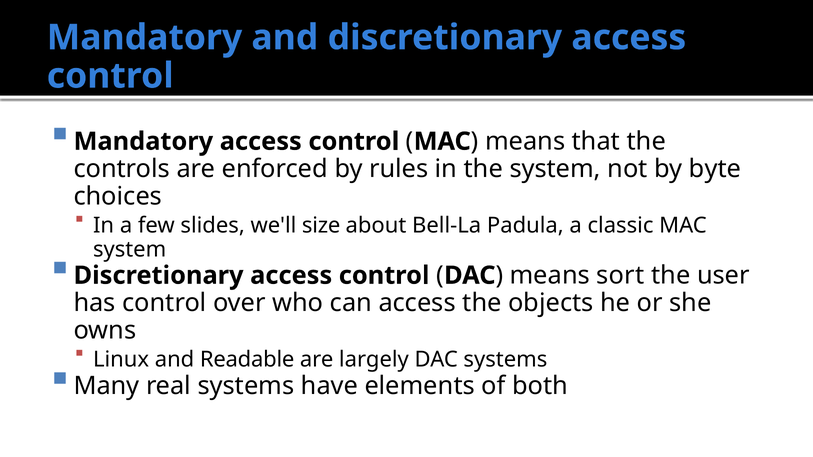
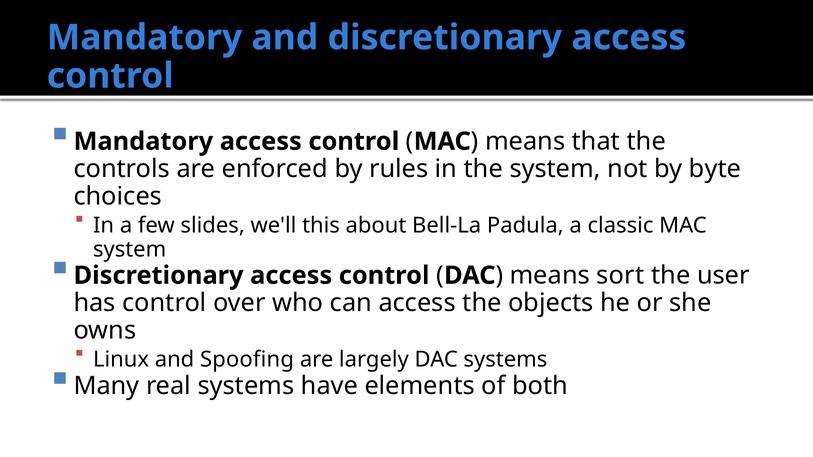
size: size -> this
Readable: Readable -> Spoofing
